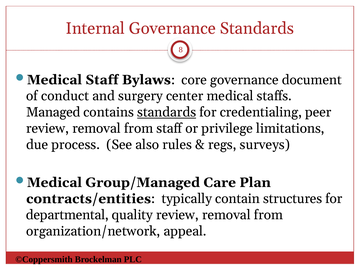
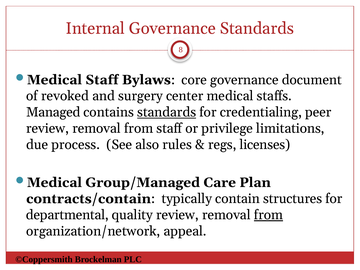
conduct: conduct -> revoked
surveys: surveys -> licenses
contracts/entities: contracts/entities -> contracts/contain
from at (268, 215) underline: none -> present
